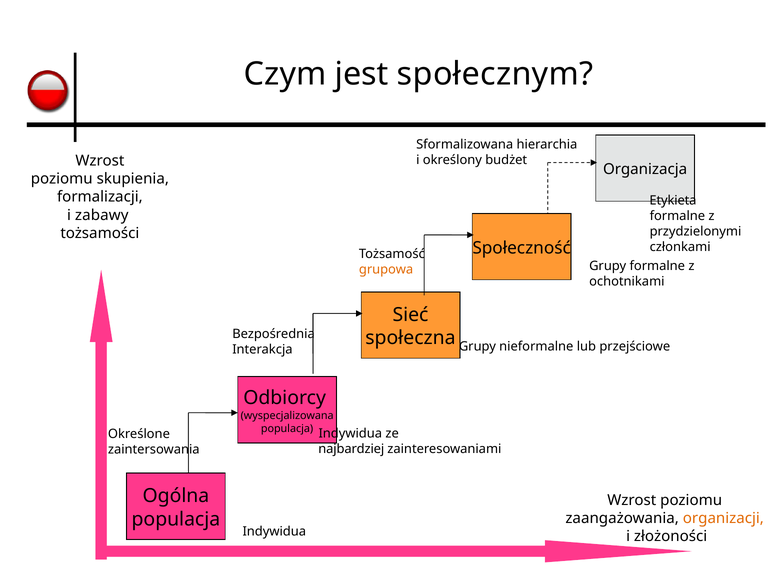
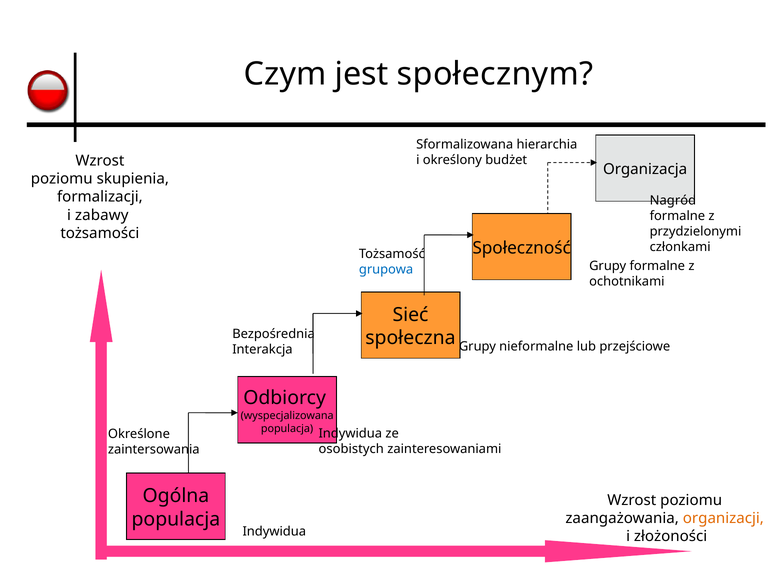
Etykieta: Etykieta -> Nagród
grupowa colour: orange -> blue
najbardziej: najbardziej -> osobistych
